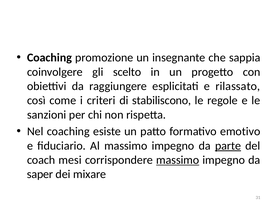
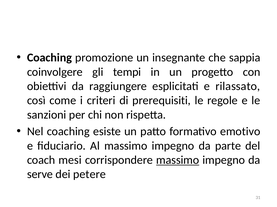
scelto: scelto -> tempi
stabiliscono: stabiliscono -> prerequisiti
parte underline: present -> none
saper: saper -> serve
mixare: mixare -> petere
